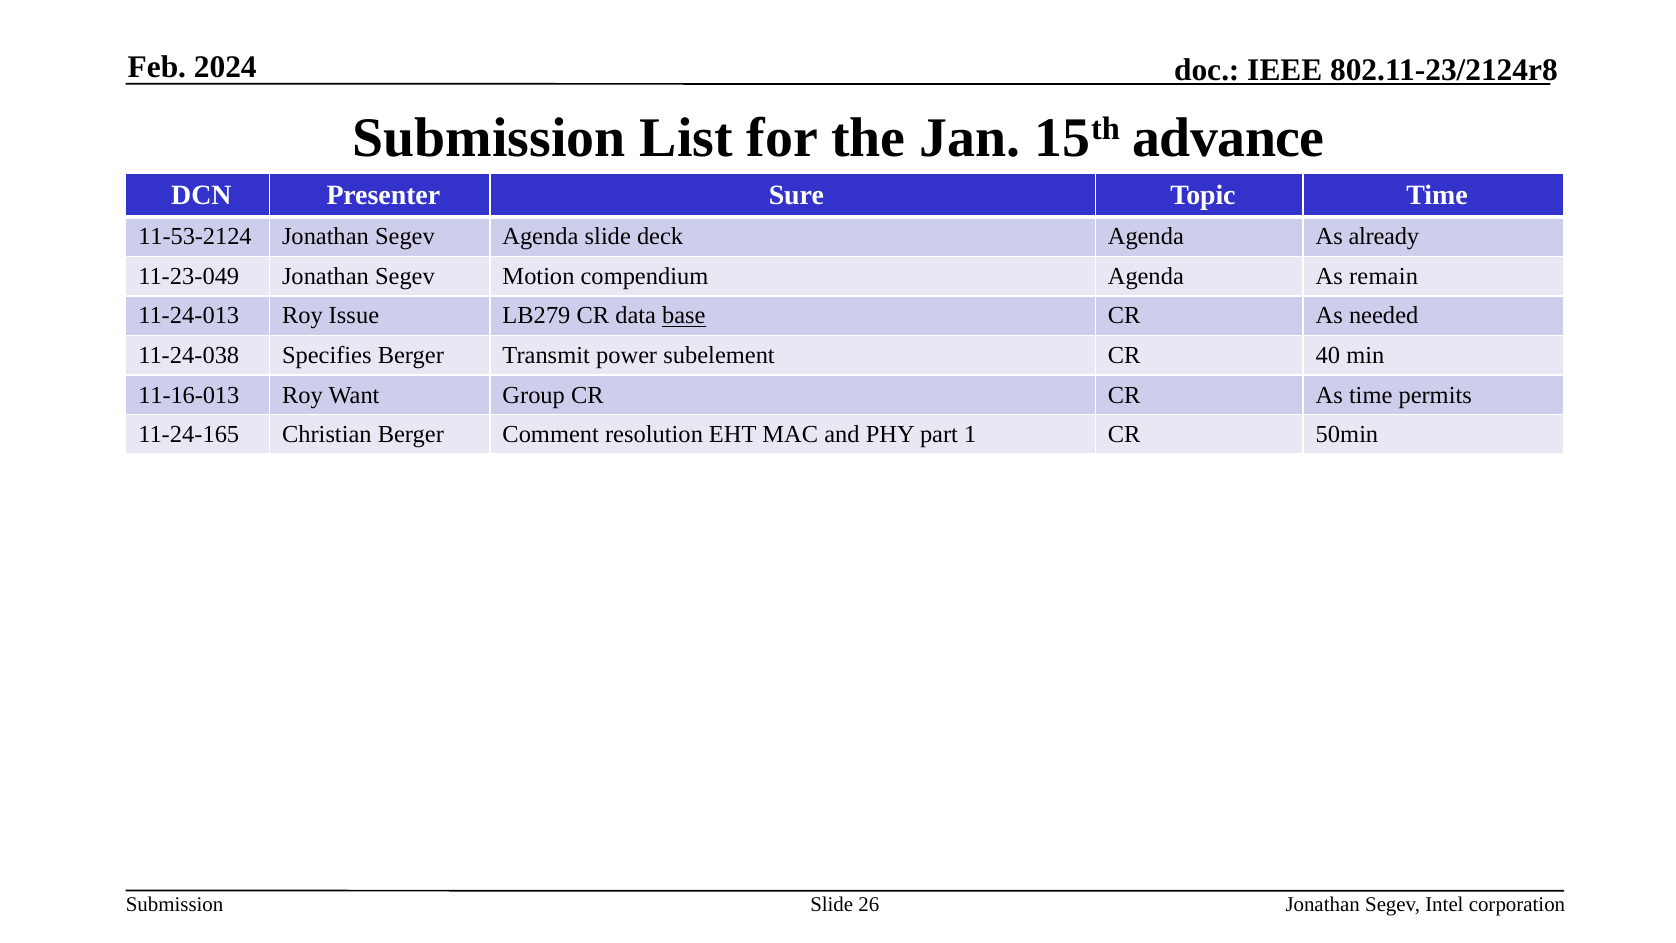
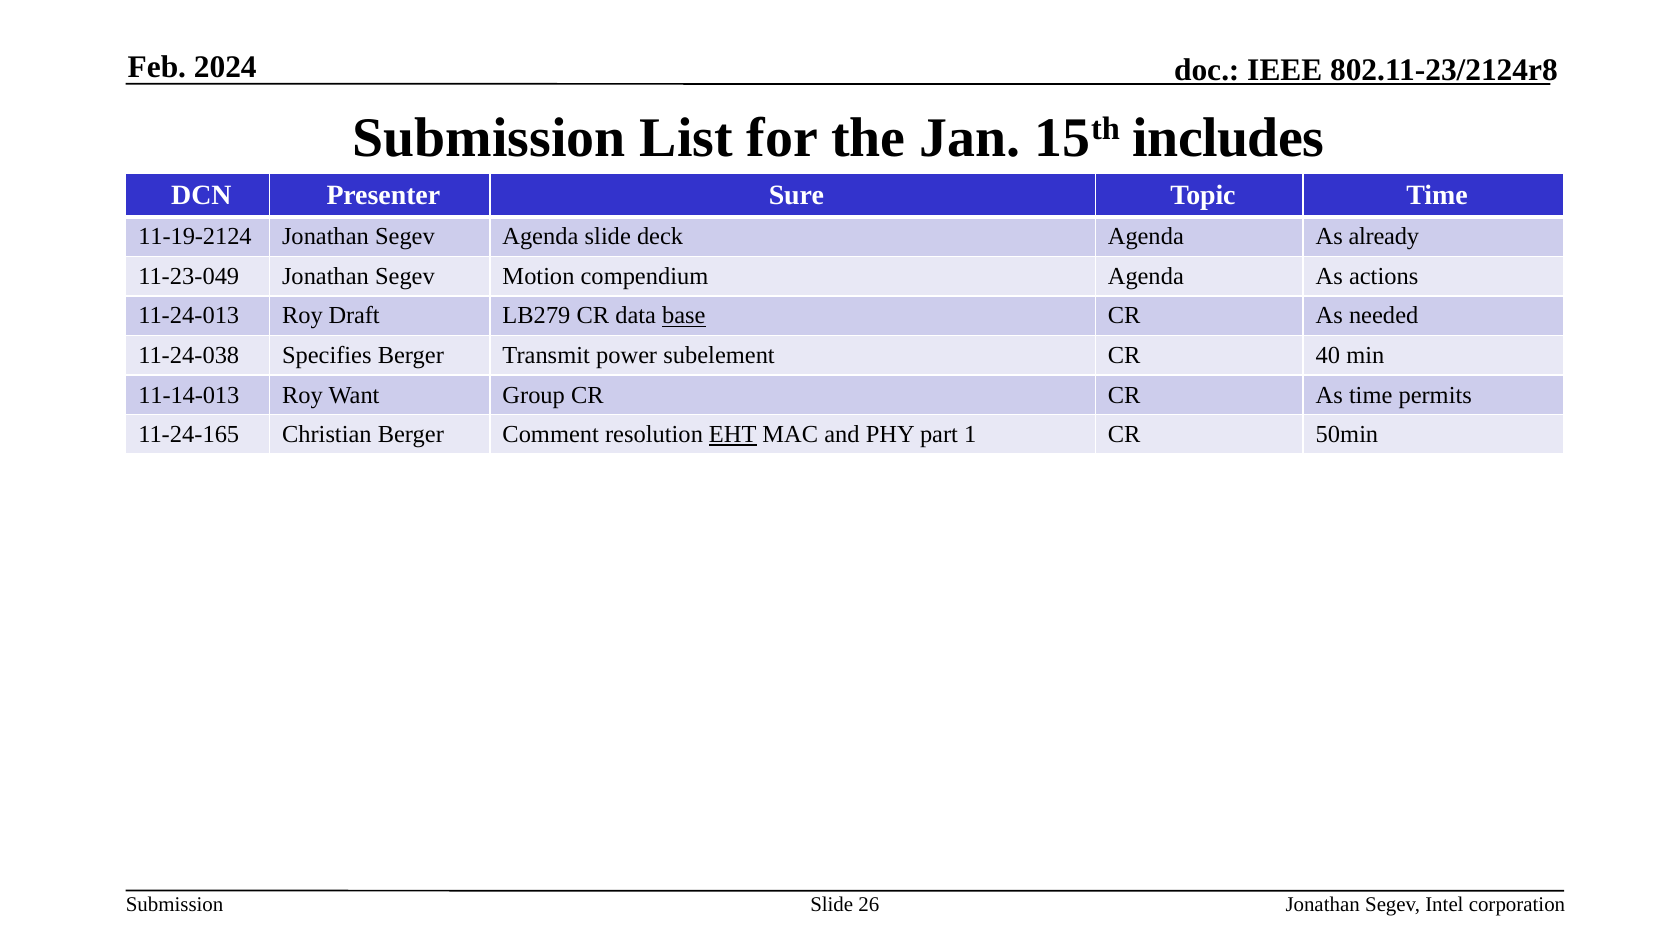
advance: advance -> includes
11-53-2124: 11-53-2124 -> 11-19-2124
remain: remain -> actions
Issue: Issue -> Draft
11-16-013: 11-16-013 -> 11-14-013
EHT underline: none -> present
